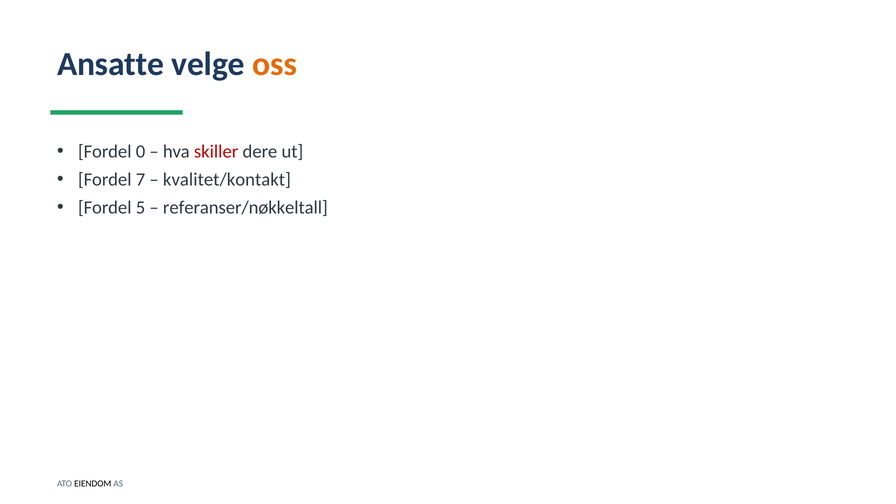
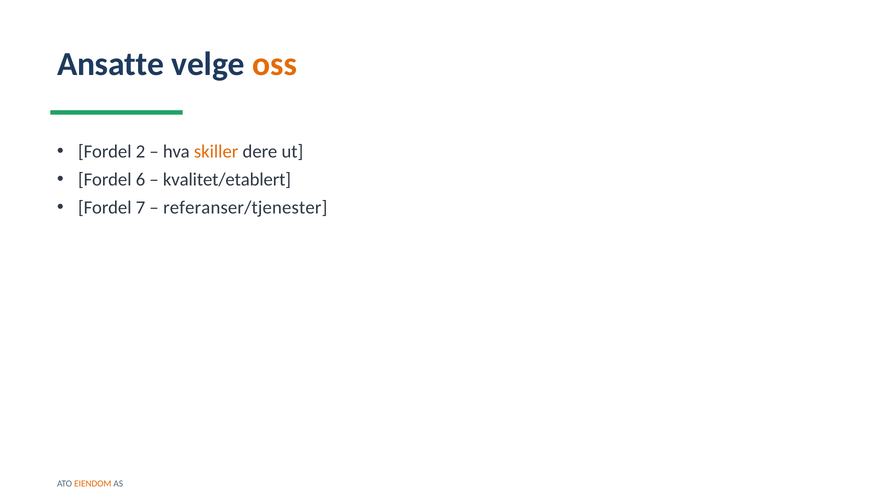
0: 0 -> 2
skiller colour: red -> orange
7: 7 -> 6
kvalitet/kontakt: kvalitet/kontakt -> kvalitet/etablert
5: 5 -> 7
referanser/nøkkeltall: referanser/nøkkeltall -> referanser/tjenester
EIENDOM colour: black -> orange
